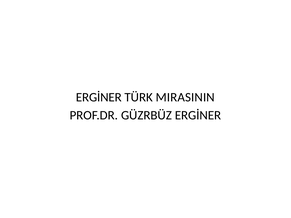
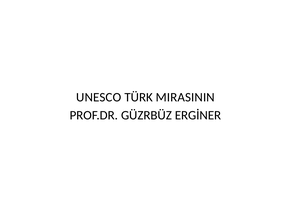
ERGİNER at (99, 97): ERGİNER -> UNESCO
